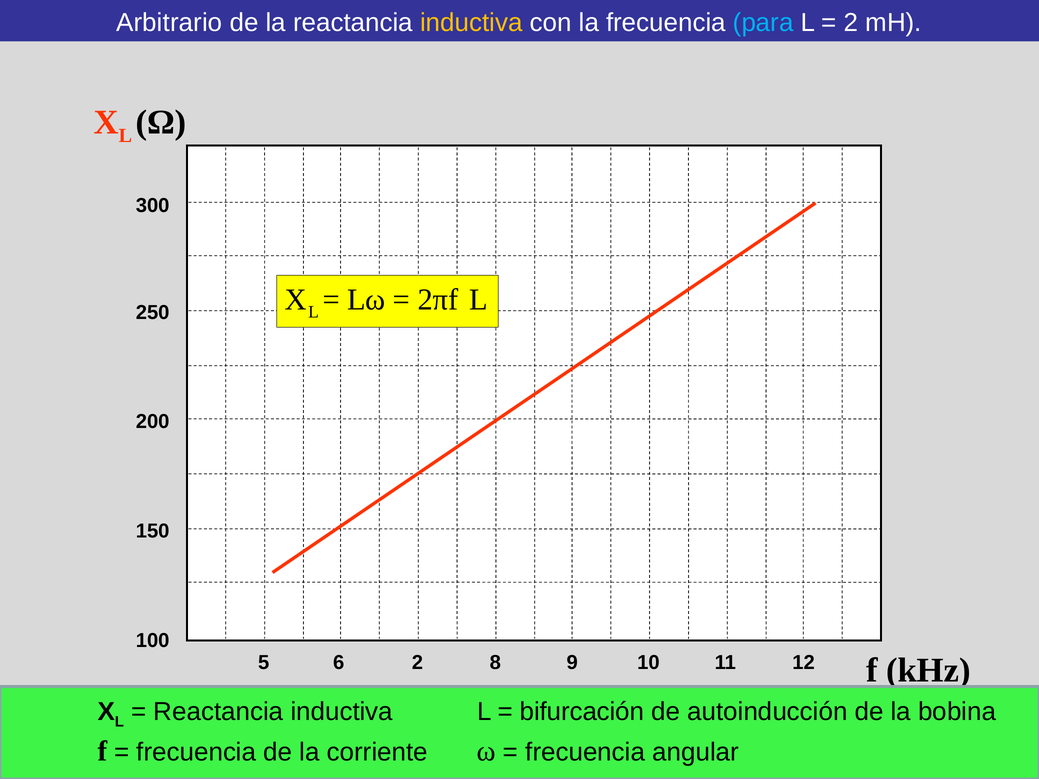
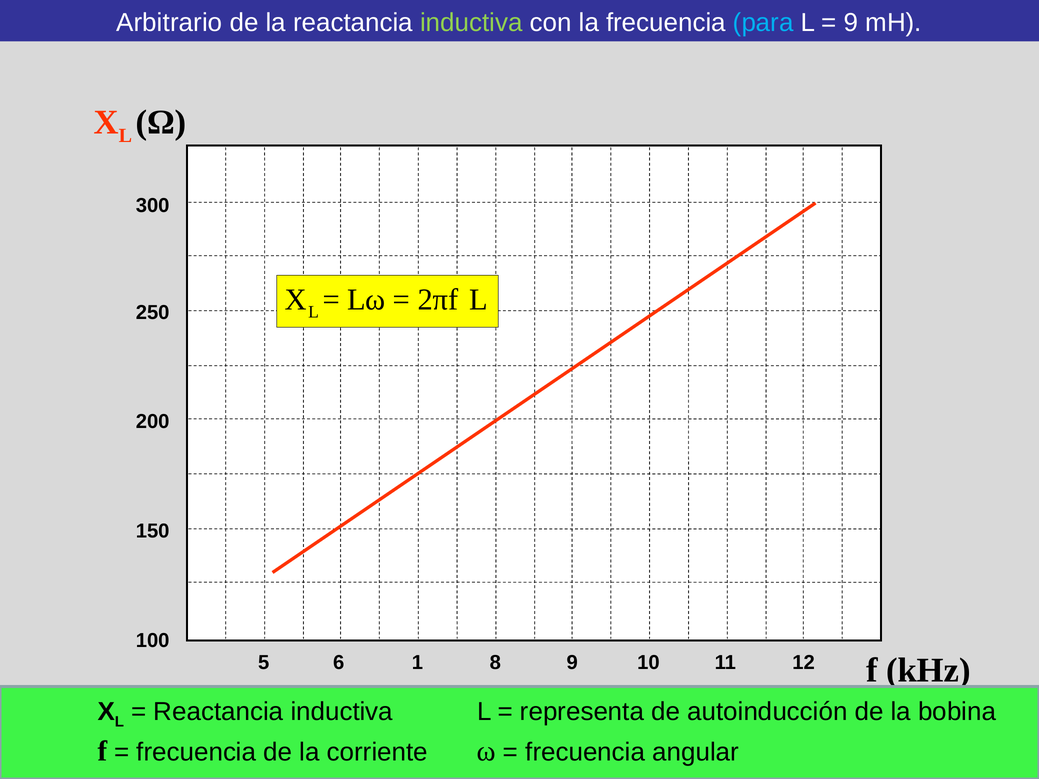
inductiva at (471, 22) colour: yellow -> light green
2 at (851, 22): 2 -> 9
6 2: 2 -> 1
bifurcación: bifurcación -> representa
